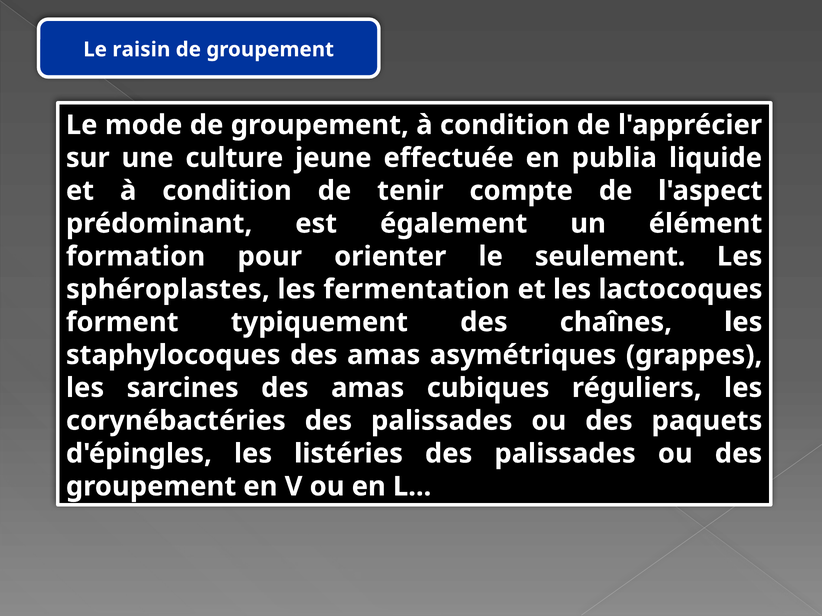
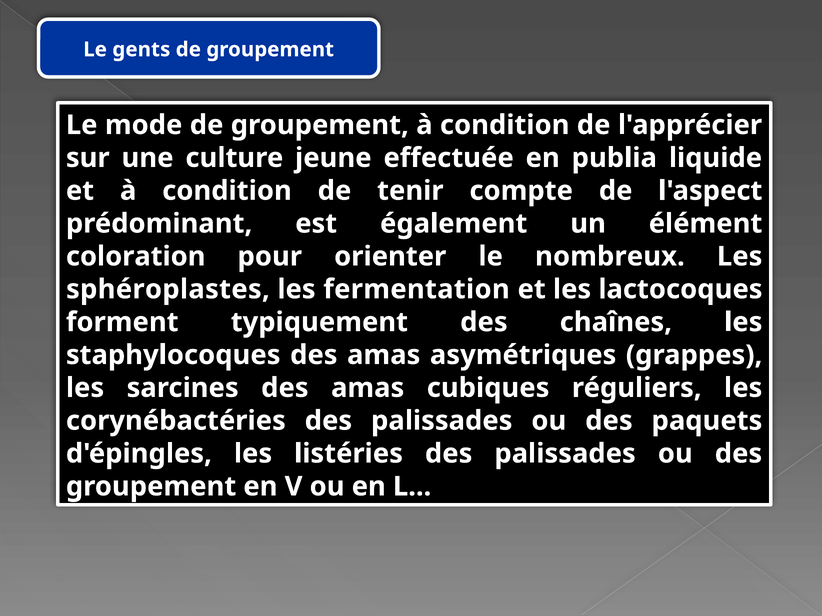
raisin: raisin -> gents
formation: formation -> coloration
seulement: seulement -> nombreux
